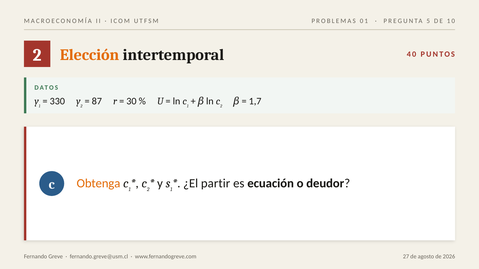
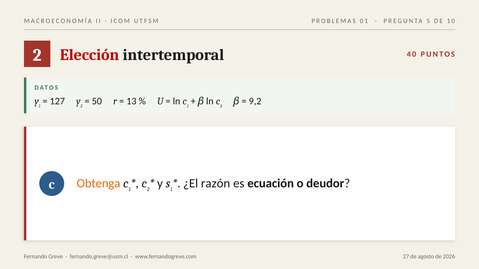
Elección colour: orange -> red
330: 330 -> 127
87: 87 -> 50
30: 30 -> 13
1,7: 1,7 -> 9,2
partir: partir -> razón
